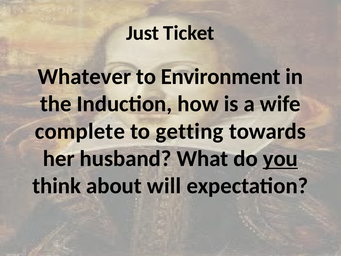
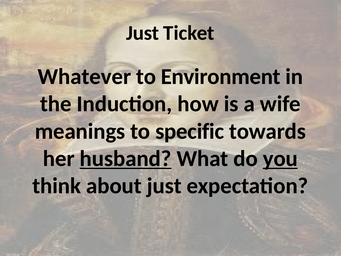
complete: complete -> meanings
getting: getting -> specific
husband underline: none -> present
about will: will -> just
